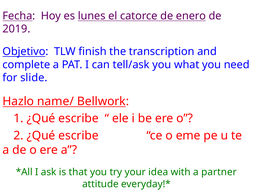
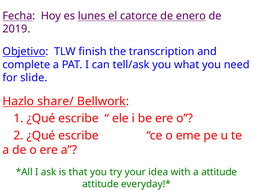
name/: name/ -> share/
a partner: partner -> attitude
